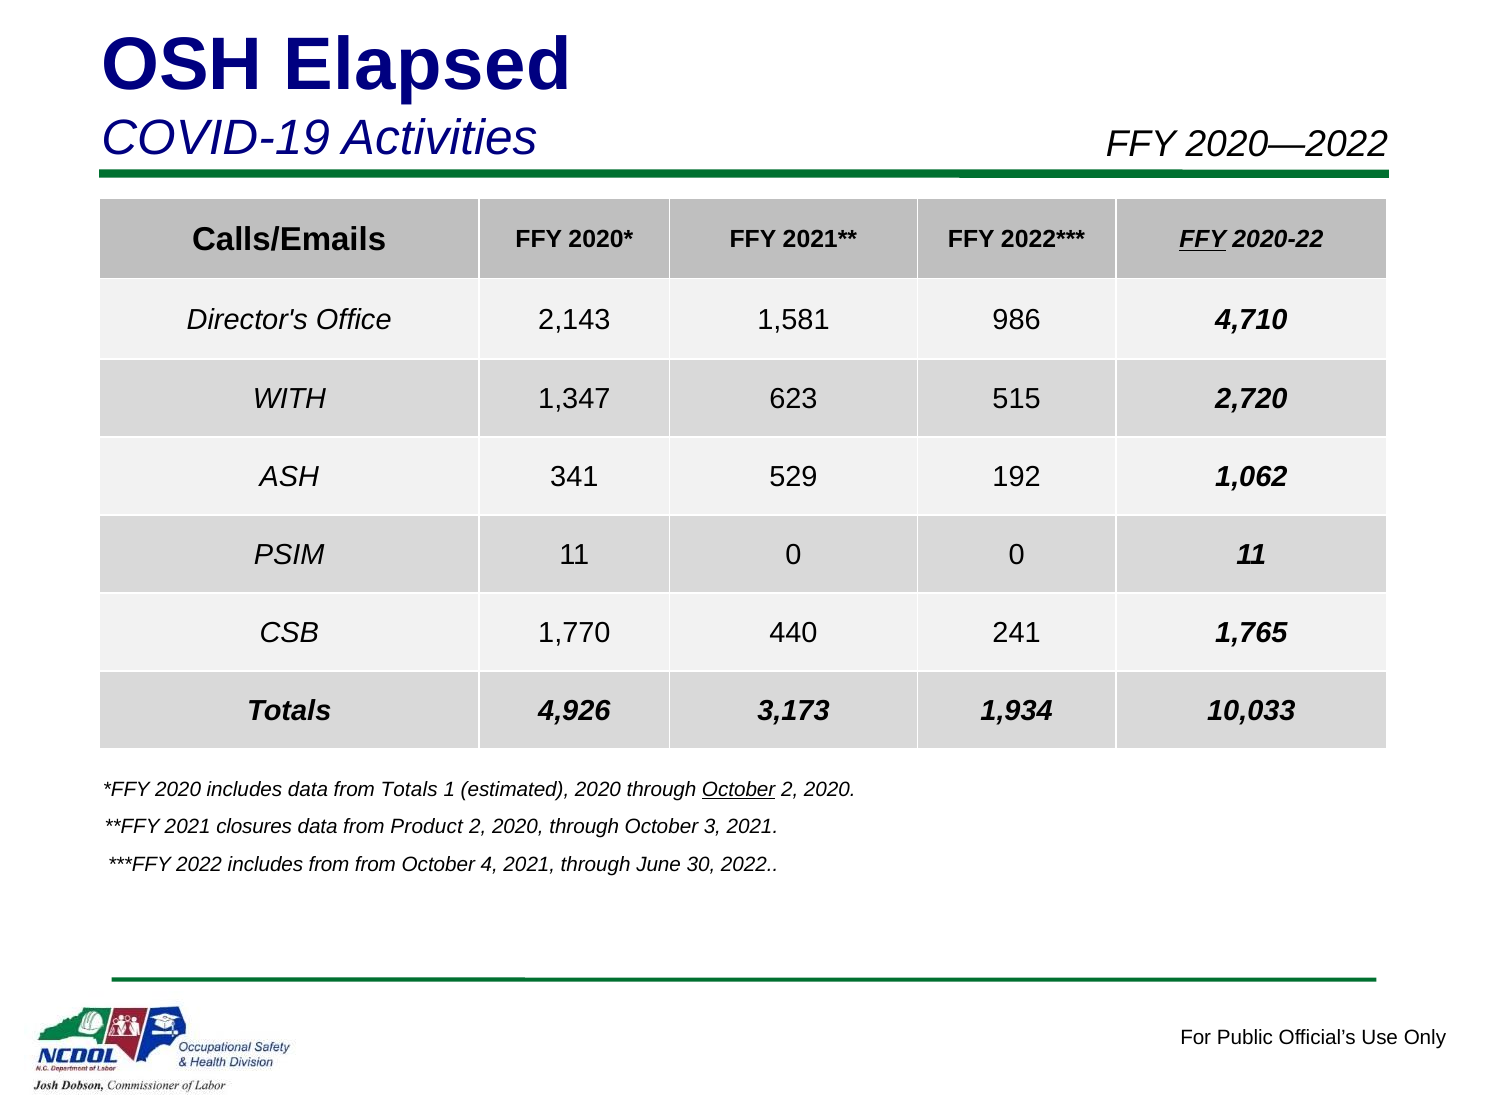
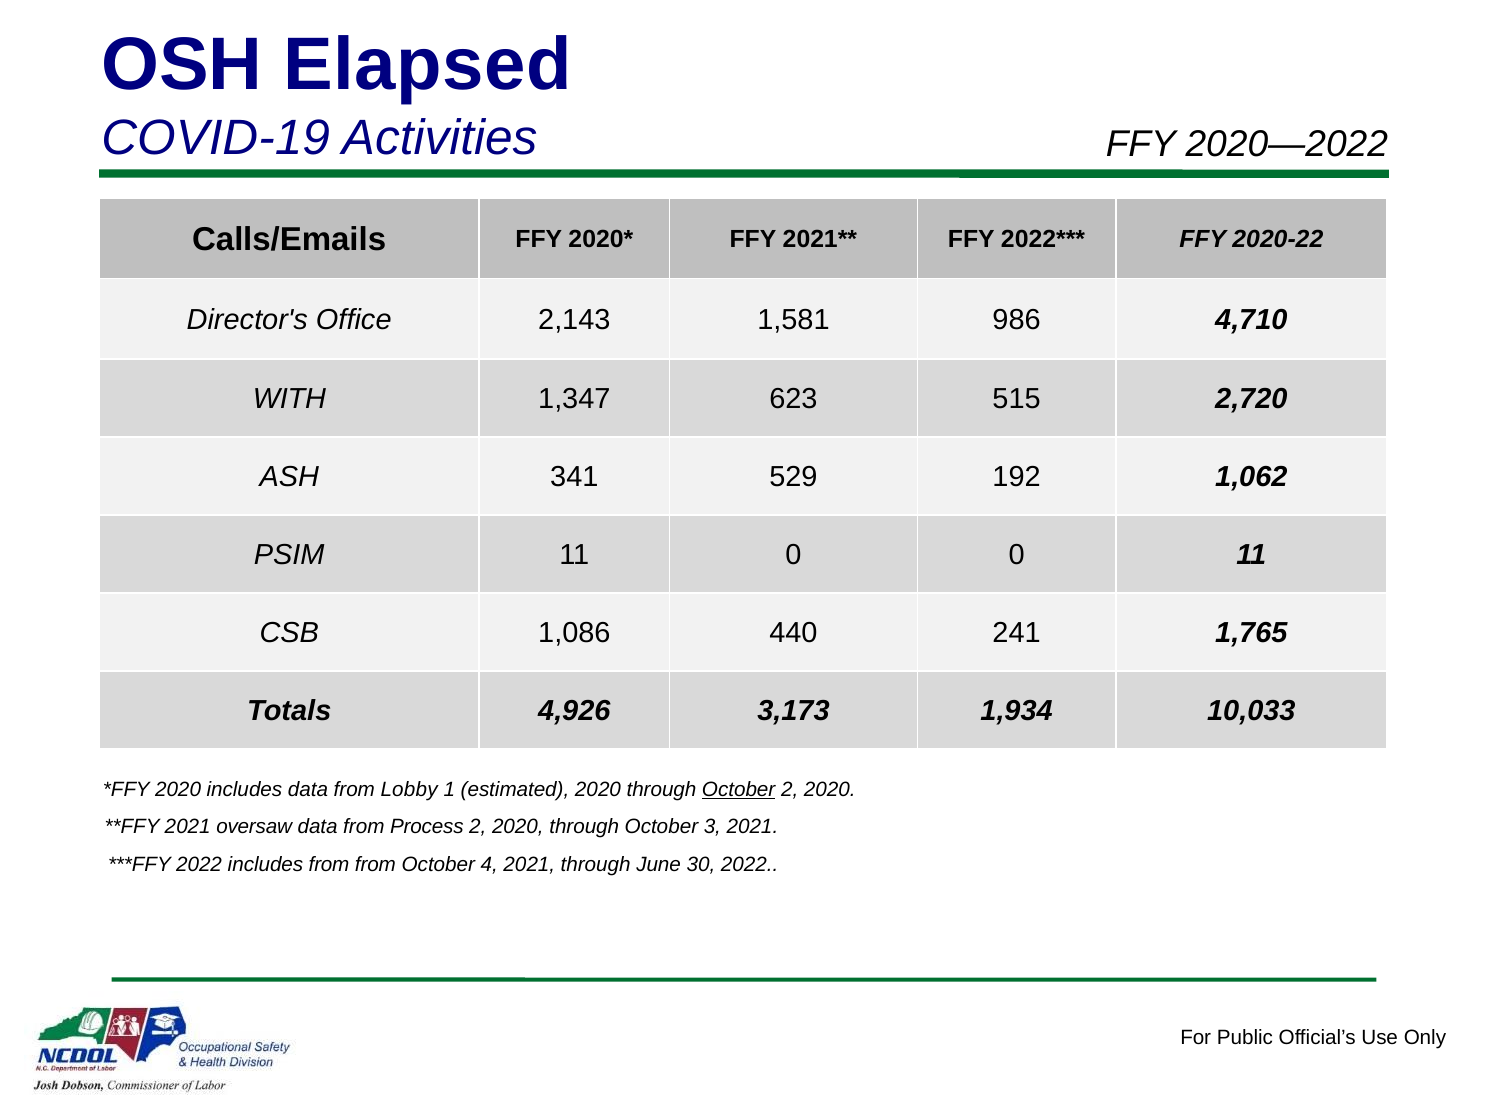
FFY at (1203, 240) underline: present -> none
1,770: 1,770 -> 1,086
from Totals: Totals -> Lobby
closures: closures -> oversaw
Product: Product -> Process
